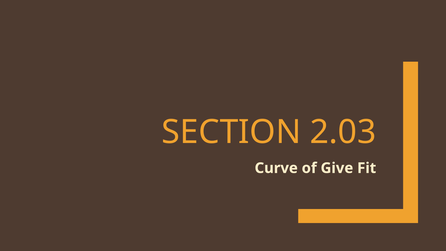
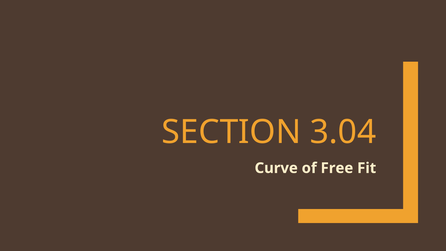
2.03: 2.03 -> 3.04
Give: Give -> Free
